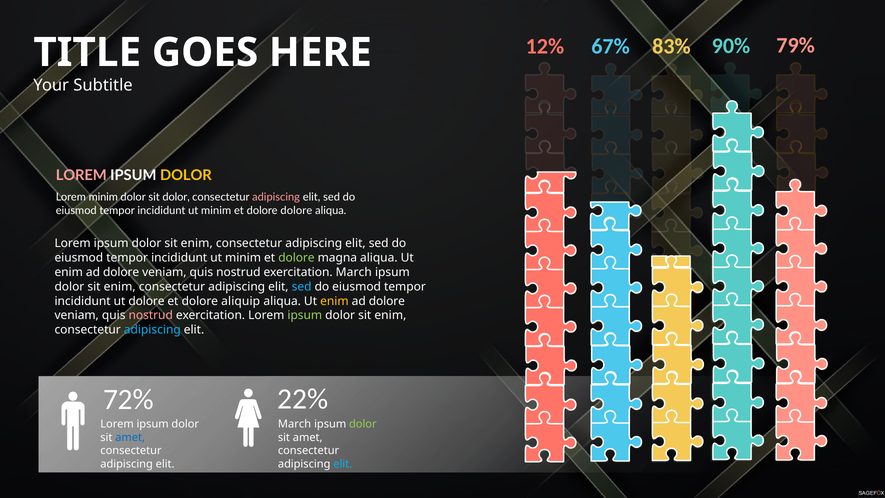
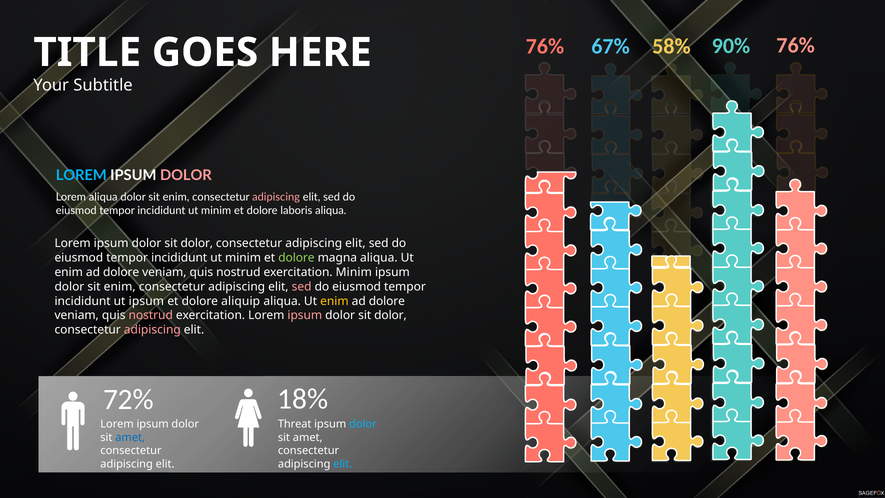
79% at (796, 45): 79% -> 76%
12% at (545, 46): 12% -> 76%
83%: 83% -> 58%
LOREM at (81, 175) colour: pink -> light blue
DOLOR at (186, 175) colour: yellow -> pink
Lorem minim: minim -> aliqua
dolor at (176, 197): dolor -> enim
dolore dolore: dolore -> laboris
enim at (197, 243): enim -> dolor
exercitation March: March -> Minim
sed at (302, 287) colour: light blue -> pink
ut dolore: dolore -> ipsum
ipsum at (305, 315) colour: light green -> pink
enim at (390, 315): enim -> dolor
adipiscing at (152, 330) colour: light blue -> pink
22%: 22% -> 18%
March at (295, 424): March -> Threat
dolor at (363, 424) colour: light green -> light blue
